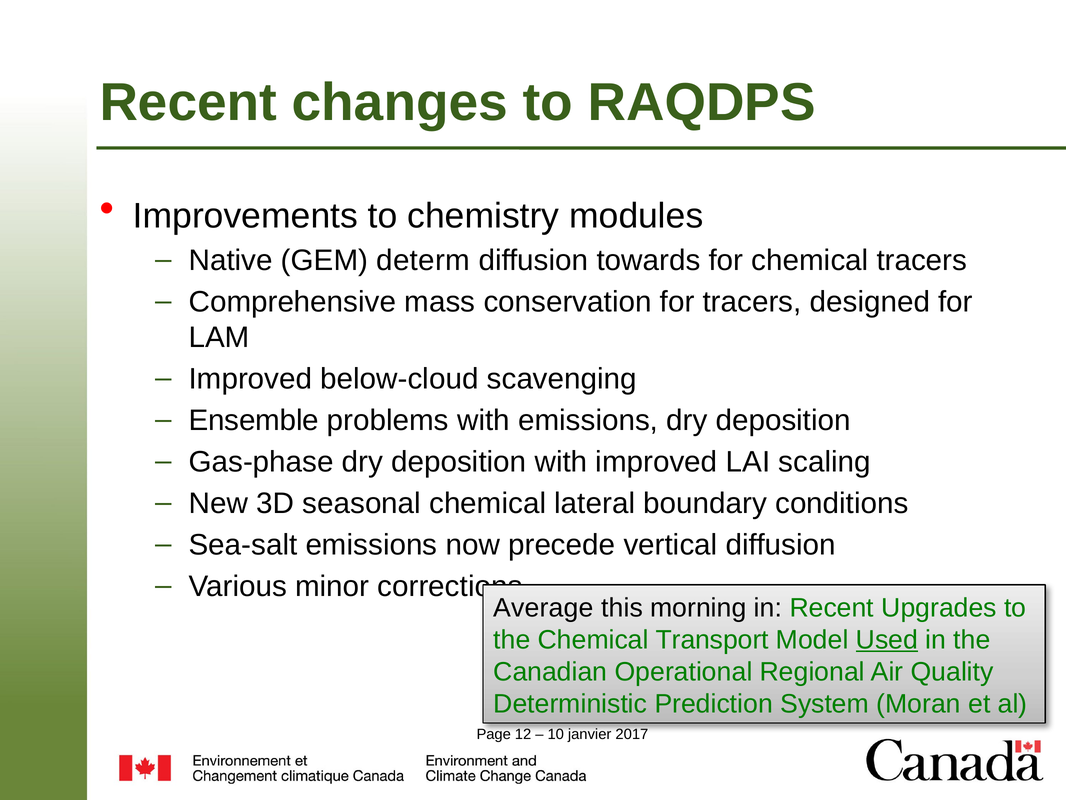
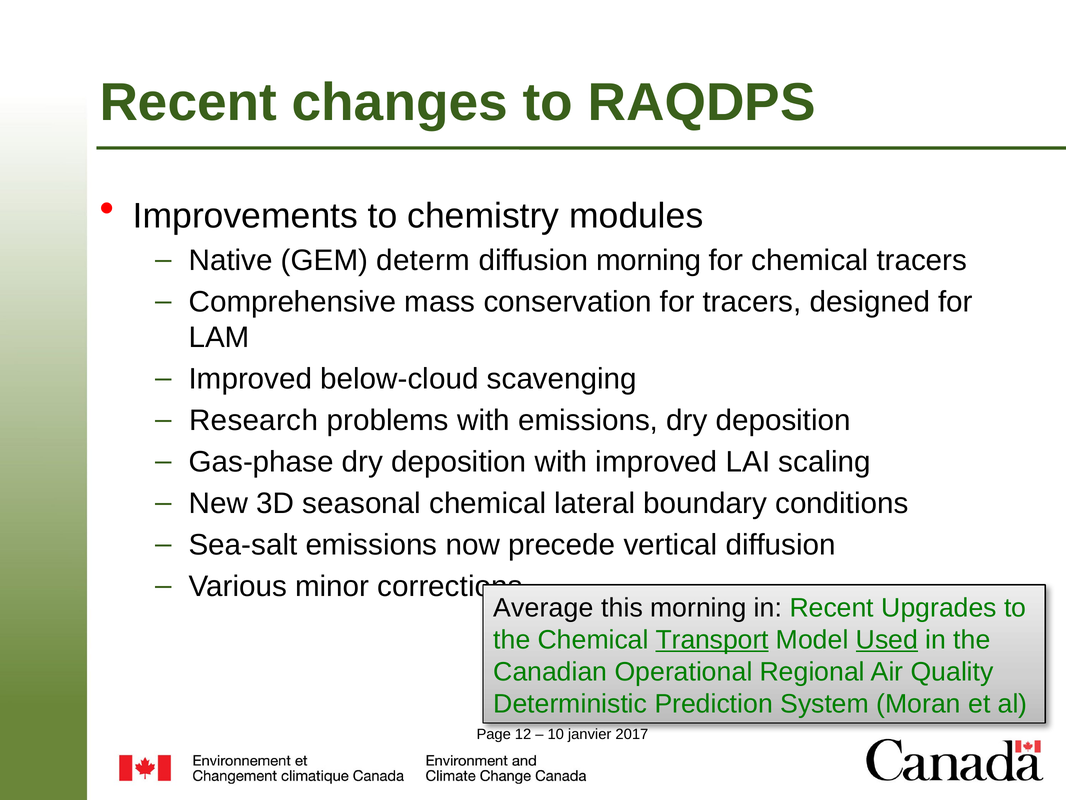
diffusion towards: towards -> morning
Ensemble: Ensemble -> Research
Transport underline: none -> present
